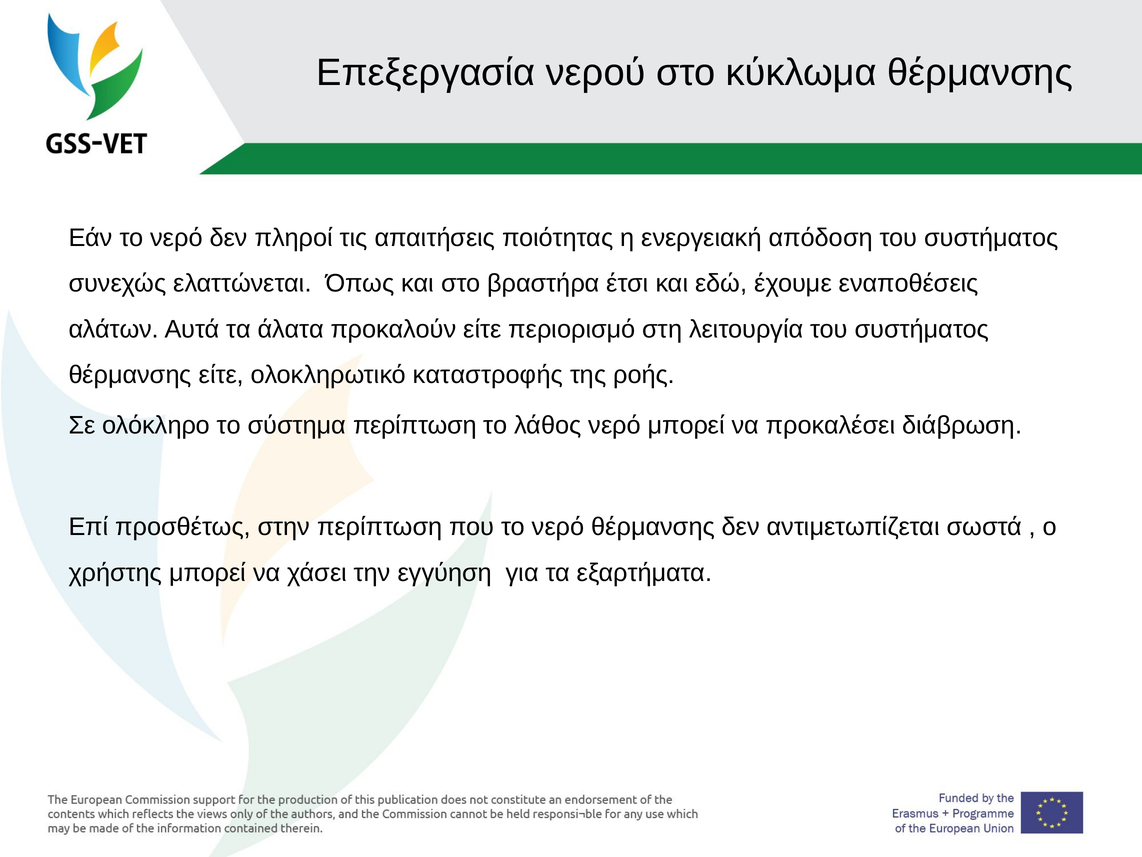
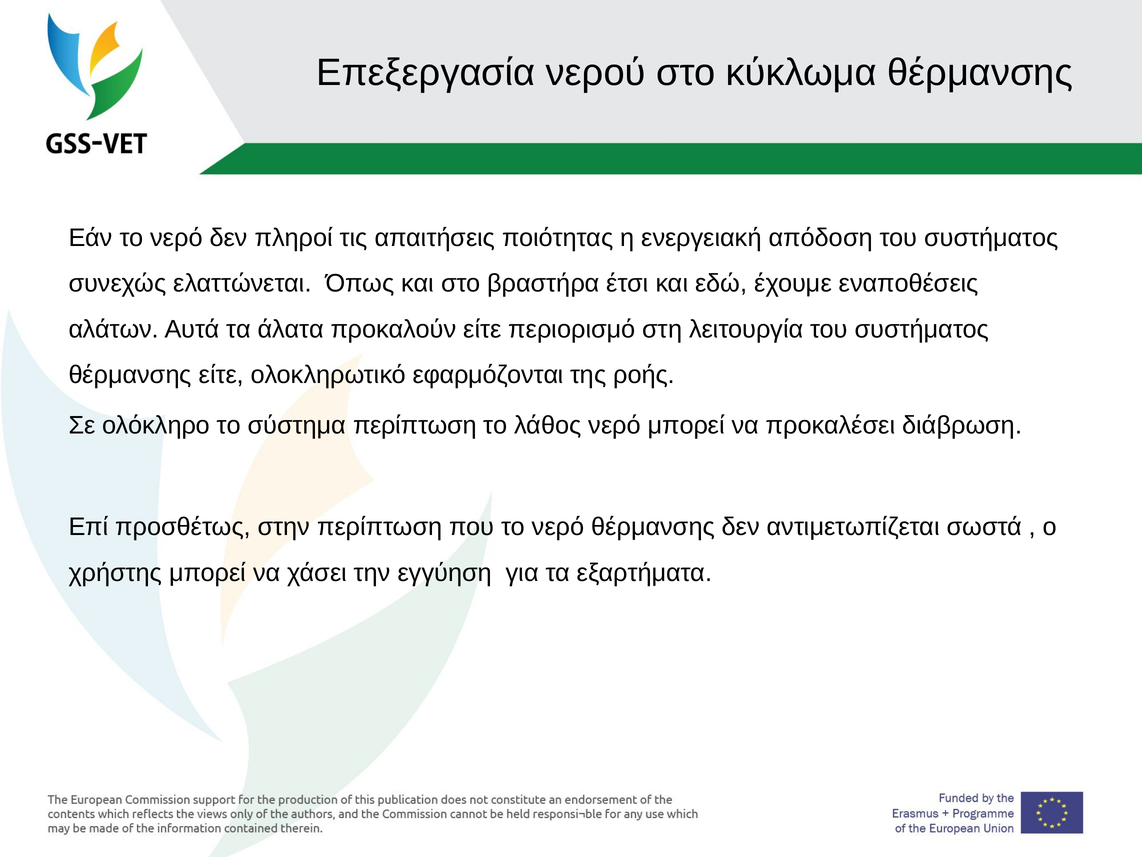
καταστροφής: καταστροφής -> εφαρμόζονται
